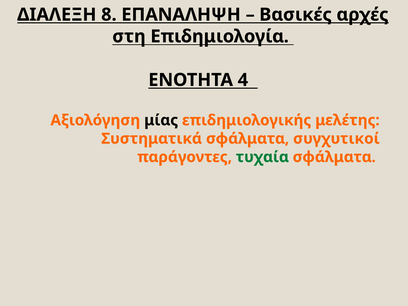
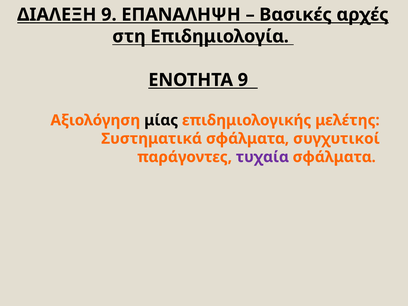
ΔΙΑΛΕΞΗ 8: 8 -> 9
ΕΝΟΤΗΤΑ 4: 4 -> 9
τυχαία colour: green -> purple
